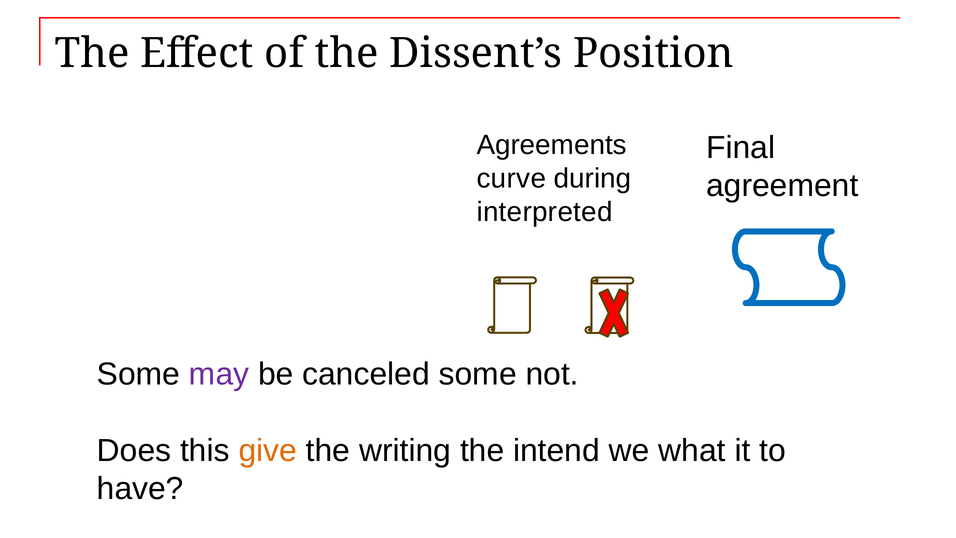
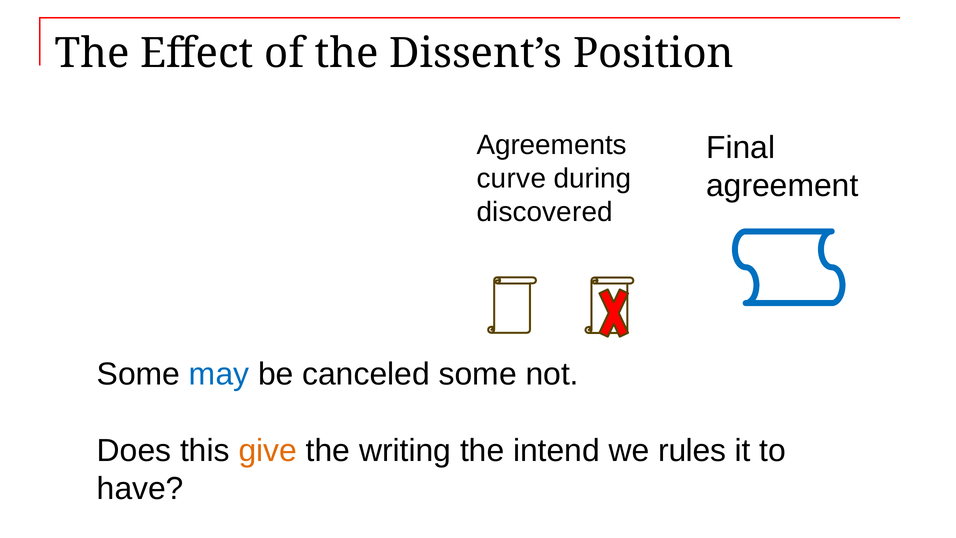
interpreted: interpreted -> discovered
may colour: purple -> blue
what: what -> rules
